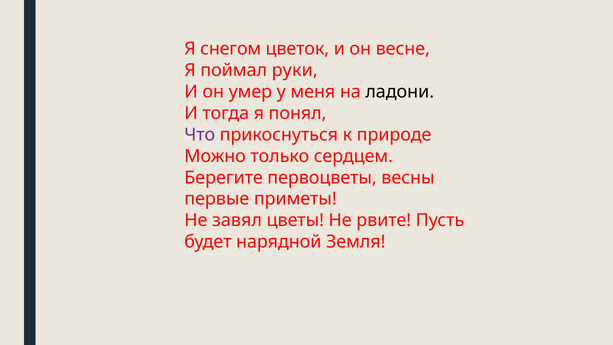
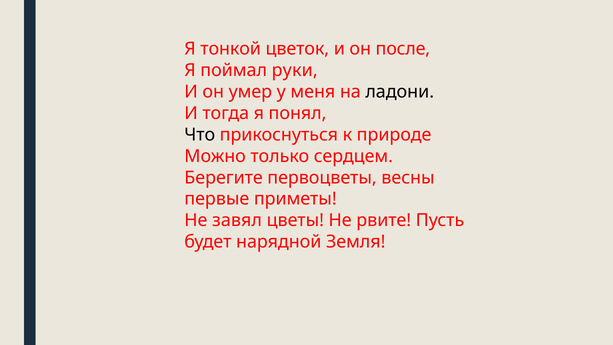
снегом: снегом -> тонкой
весне: весне -> после
Что colour: purple -> black
